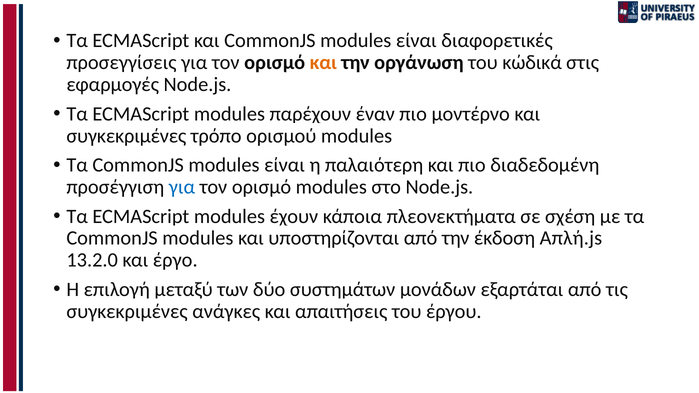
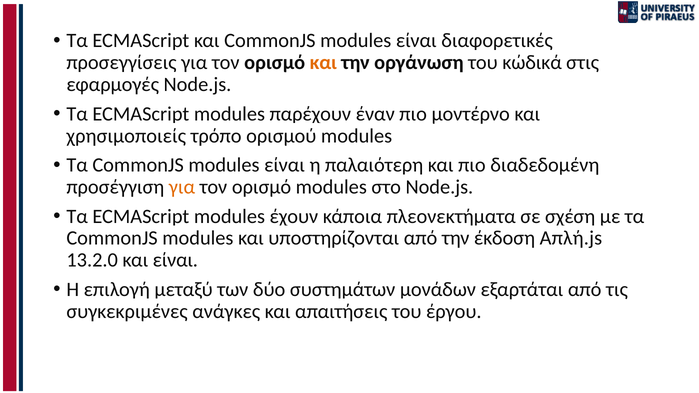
συγκεκριμένες at (126, 136): συγκεκριμένες -> χρησιμοποιείς
για at (182, 187) colour: blue -> orange
και έργο: έργο -> είναι
